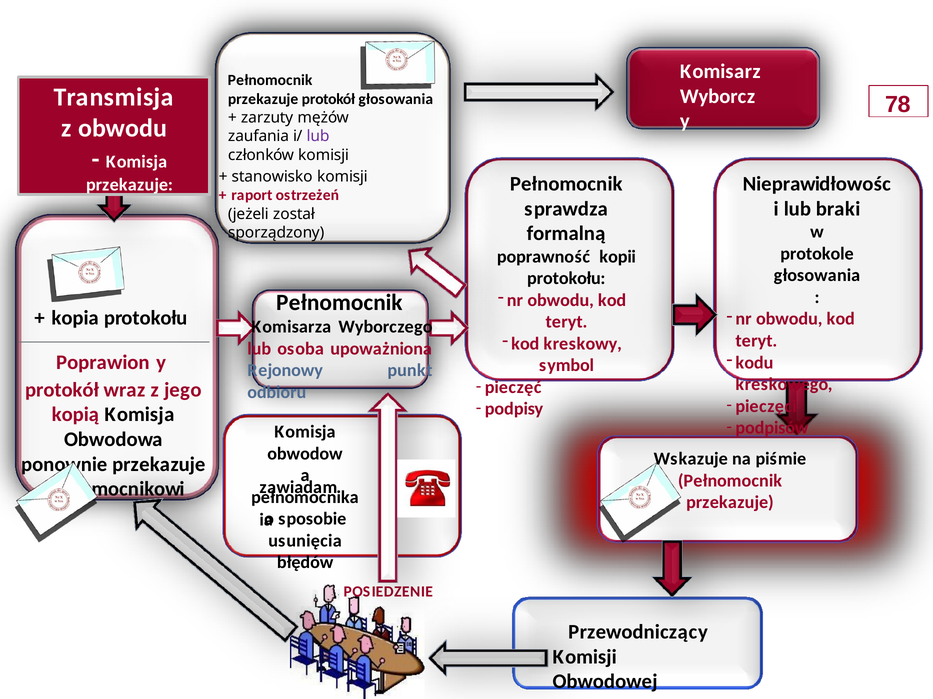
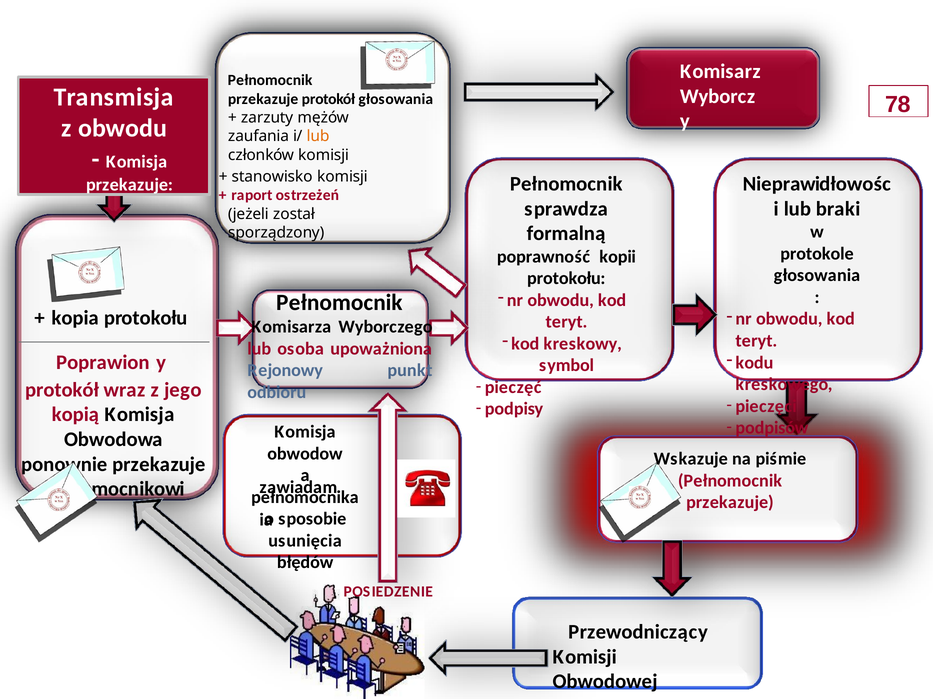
lub at (318, 136) colour: purple -> orange
